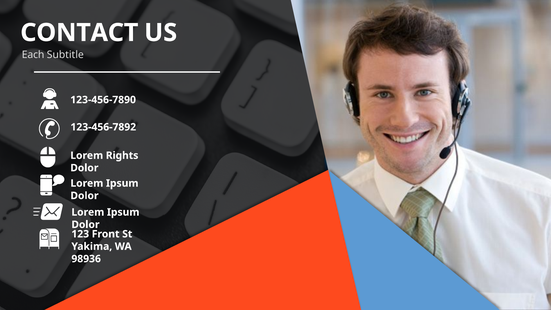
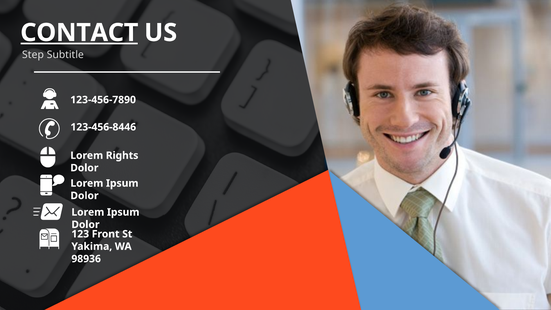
CONTACT underline: none -> present
Each: Each -> Step
123-456-7892: 123-456-7892 -> 123-456-8446
